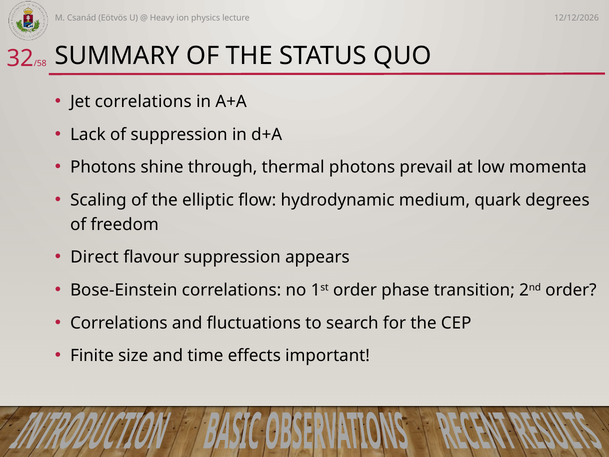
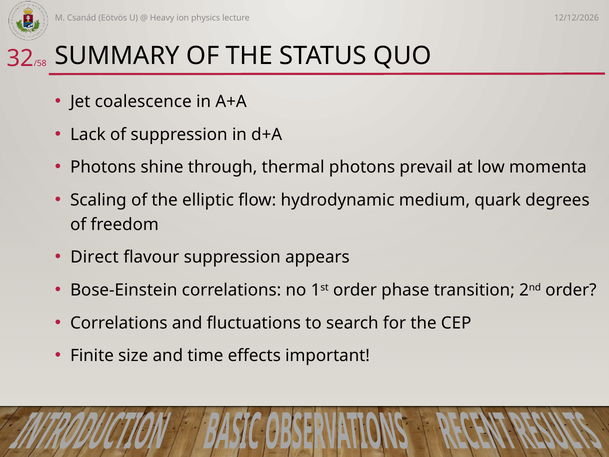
Jet correlations: correlations -> coalescence
